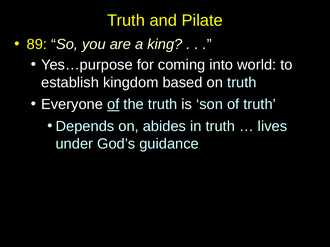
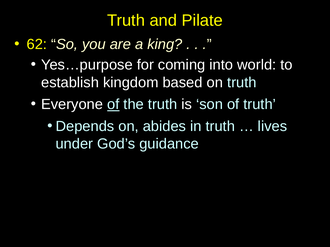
89: 89 -> 62
